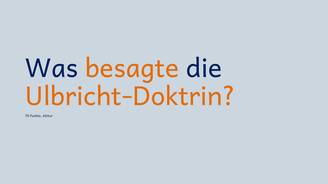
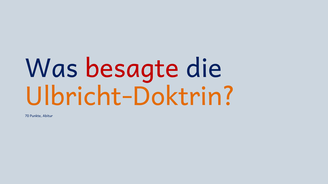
besagte colour: orange -> red
